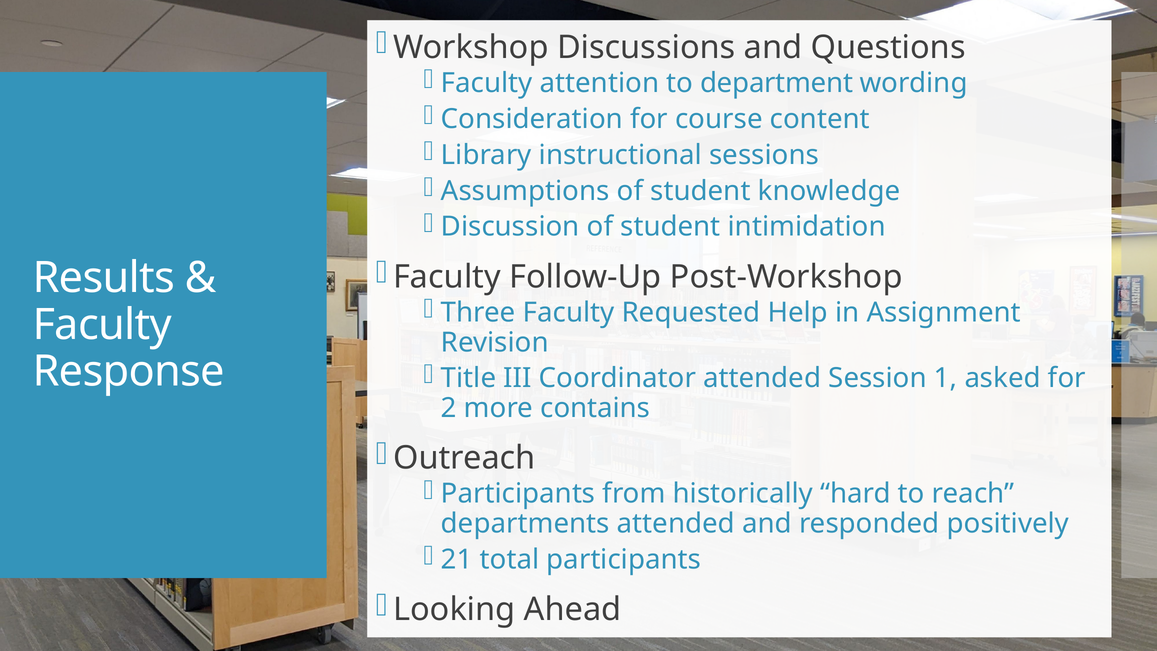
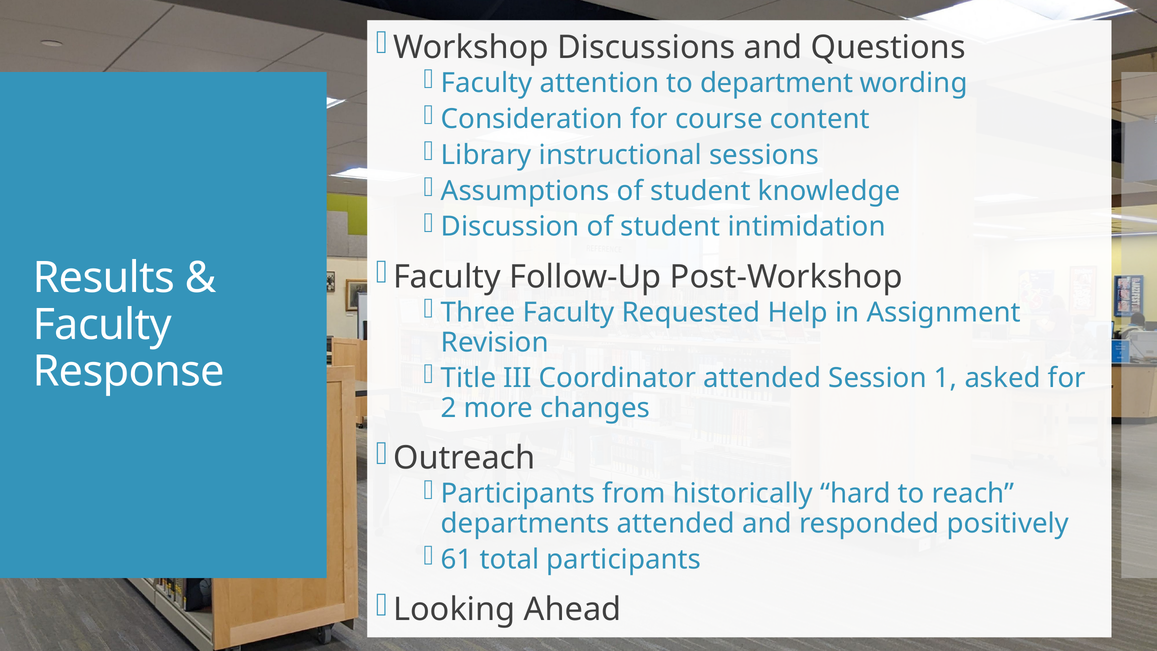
contains: contains -> changes
21: 21 -> 61
